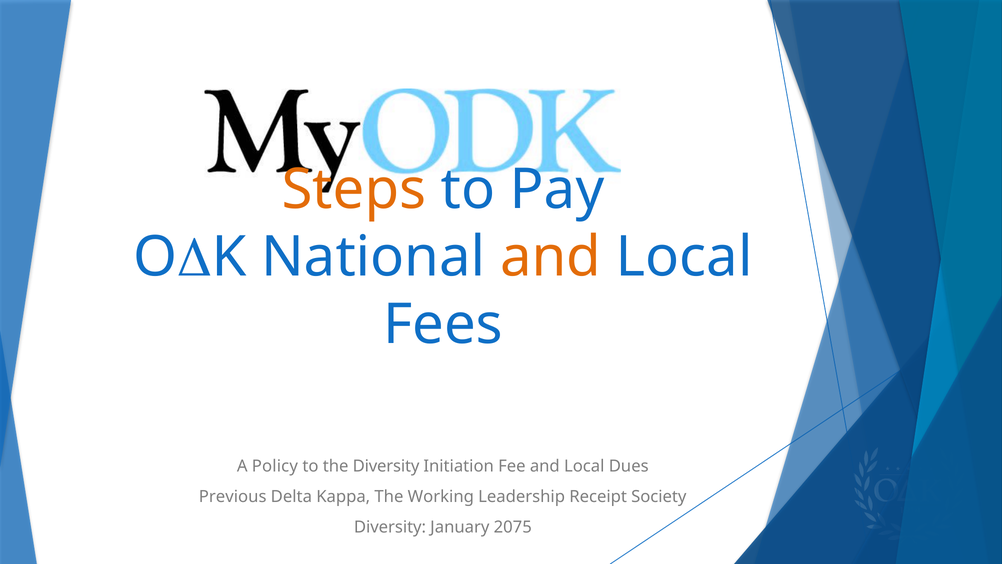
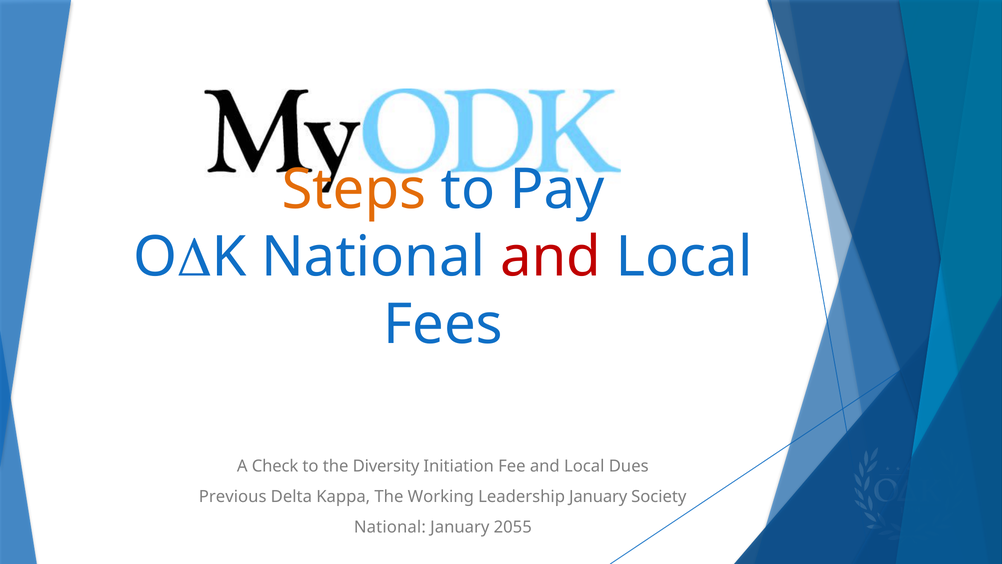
and at (551, 257) colour: orange -> red
Policy: Policy -> Check
Leadership Receipt: Receipt -> January
Diversity at (390, 527): Diversity -> National
2075: 2075 -> 2055
